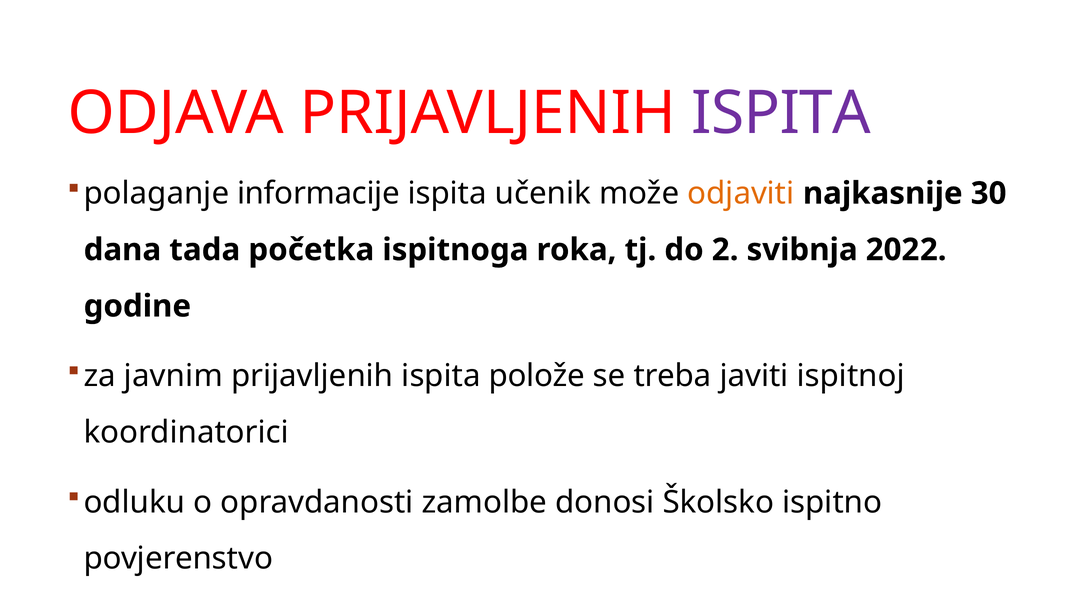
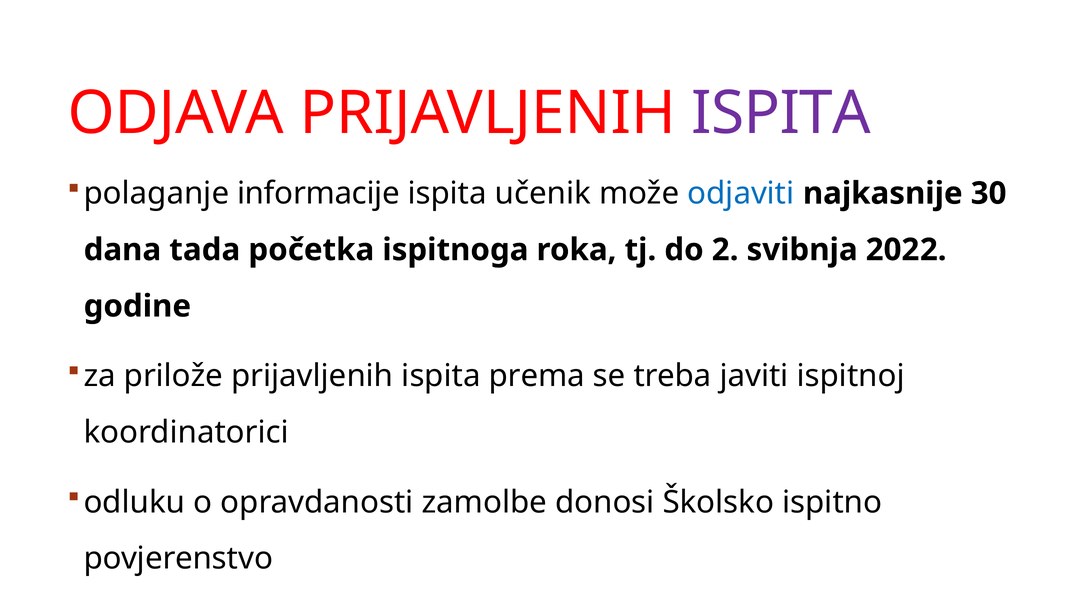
odjaviti colour: orange -> blue
javnim: javnim -> prilože
polože: polože -> prema
